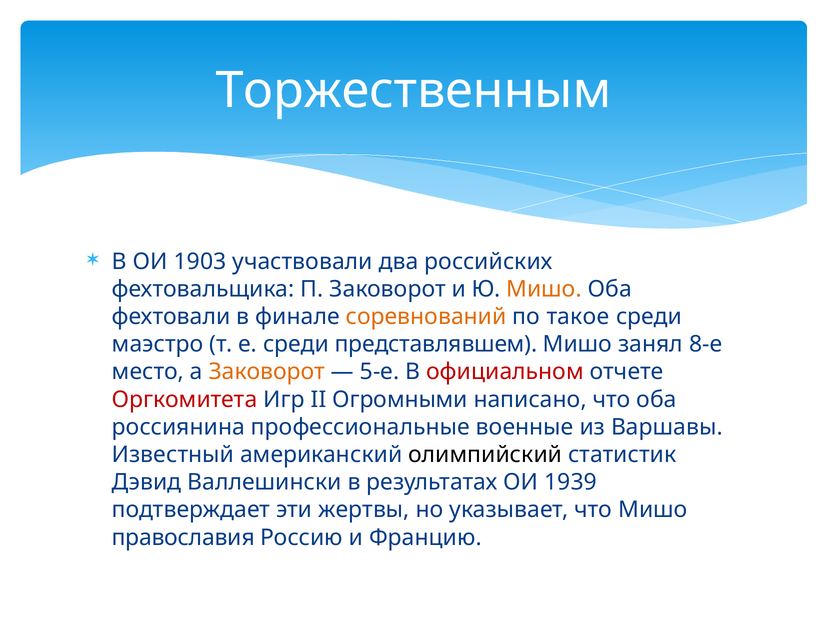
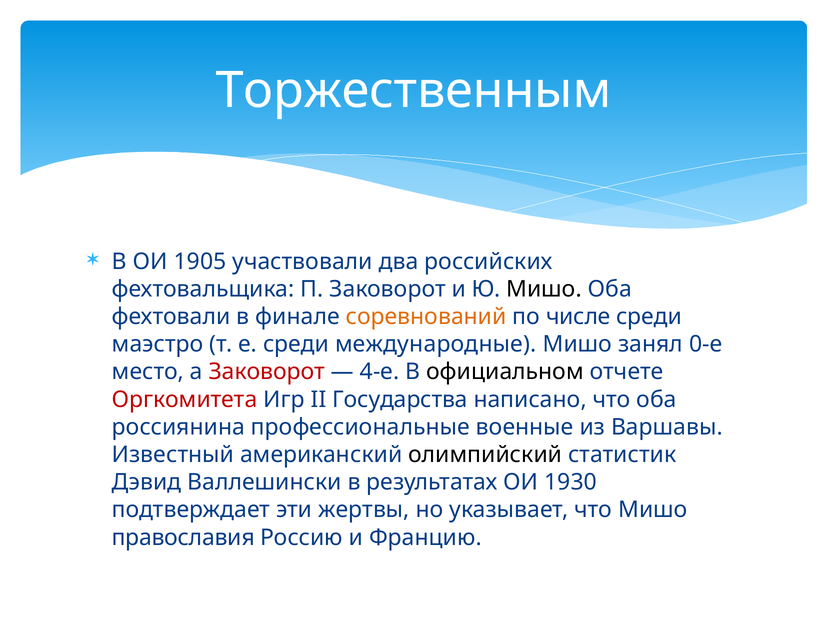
1903: 1903 -> 1905
Мишо at (544, 289) colour: orange -> black
такое: такое -> числе
представлявшем: представлявшем -> международные
8-е: 8-е -> 0-е
Заковорот at (267, 372) colour: orange -> red
5-е: 5-е -> 4-е
официальном colour: red -> black
Огромными: Огромными -> Государства
1939: 1939 -> 1930
